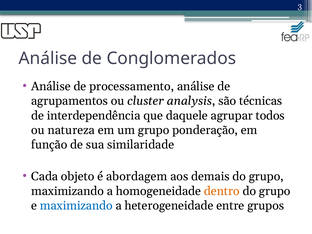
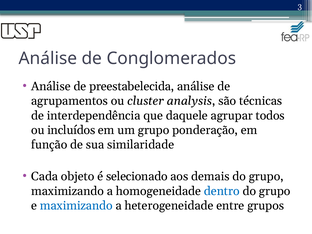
processamento: processamento -> preestabelecida
natureza: natureza -> incluídos
abordagem: abordagem -> selecionado
dentro colour: orange -> blue
